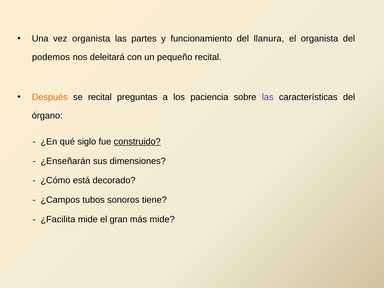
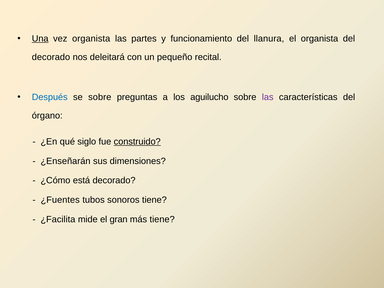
Una underline: none -> present
podemos at (51, 57): podemos -> decorado
Después colour: orange -> blue
se recital: recital -> sobre
paciencia: paciencia -> aguilucho
¿Campos: ¿Campos -> ¿Fuentes
más mide: mide -> tiene
